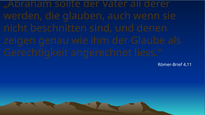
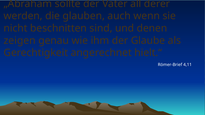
liess.“: liess.“ -> hielt.“
